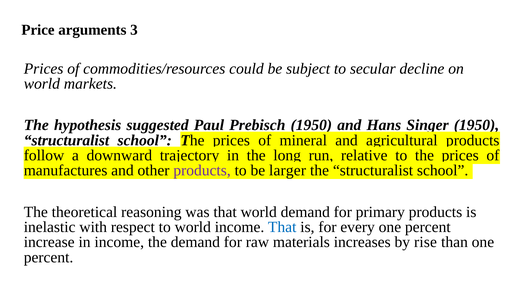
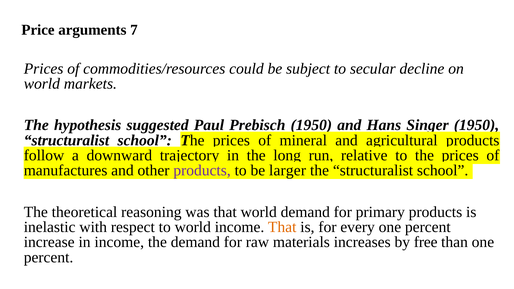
3: 3 -> 7
That at (282, 227) colour: blue -> orange
rise: rise -> free
